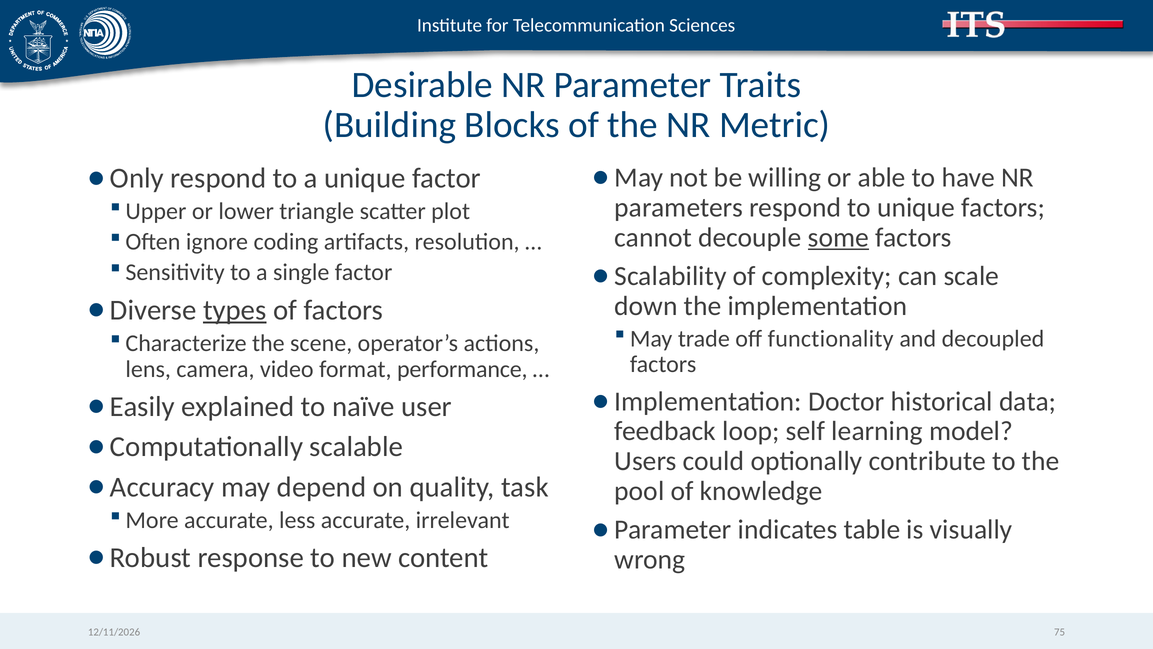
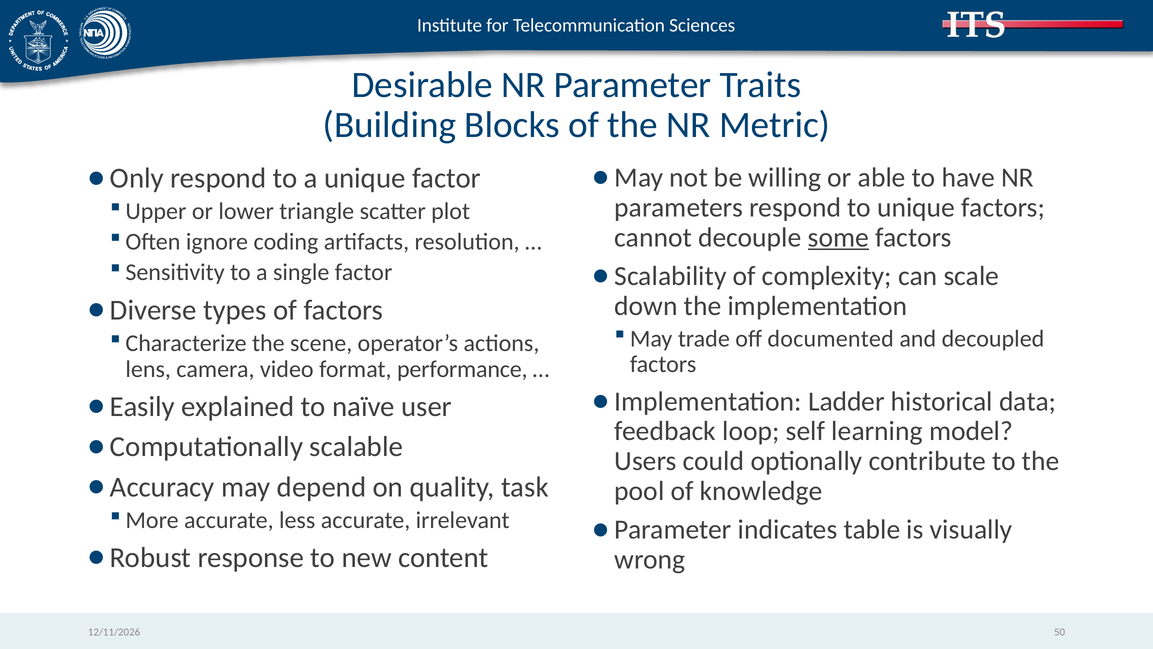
types underline: present -> none
functionality: functionality -> documented
Doctor: Doctor -> Ladder
75: 75 -> 50
